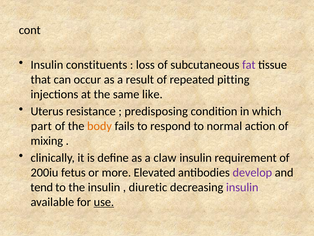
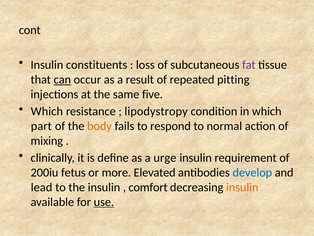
can underline: none -> present
like: like -> five
Uterus at (47, 111): Uterus -> Which
predisposing: predisposing -> lipodystropy
claw: claw -> urge
develop colour: purple -> blue
tend: tend -> lead
diuretic: diuretic -> comfort
insulin at (242, 187) colour: purple -> orange
